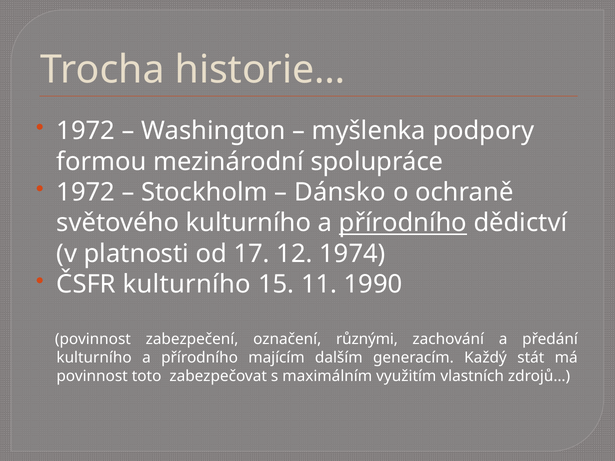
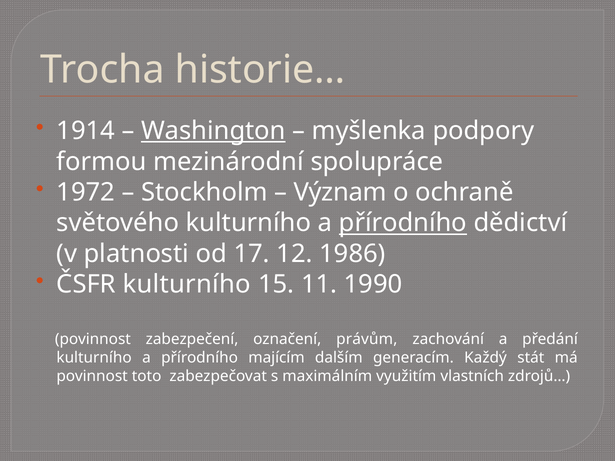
1972 at (86, 131): 1972 -> 1914
Washington underline: none -> present
Dánsko: Dánsko -> Význam
1974: 1974 -> 1986
různými: různými -> právům
